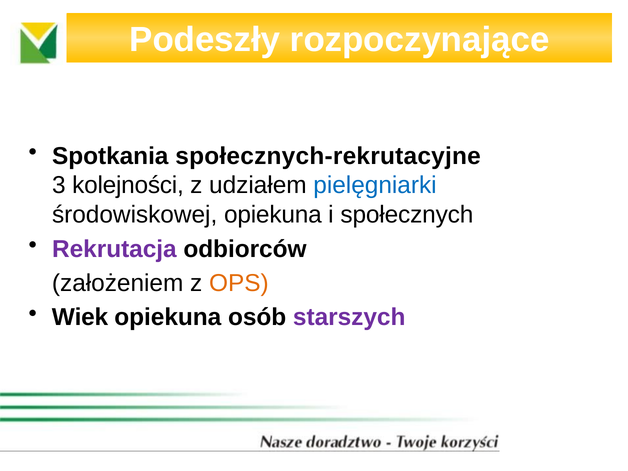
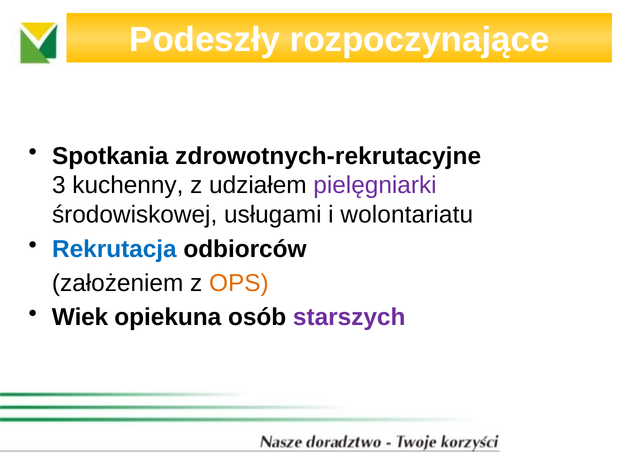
społecznych-rekrutacyjne: społecznych-rekrutacyjne -> zdrowotnych-rekrutacyjne
kolejności: kolejności -> kuchenny
pielęgniarki colour: blue -> purple
środowiskowej opiekuna: opiekuna -> usługami
społecznych: społecznych -> wolontariatu
Rekrutacja colour: purple -> blue
